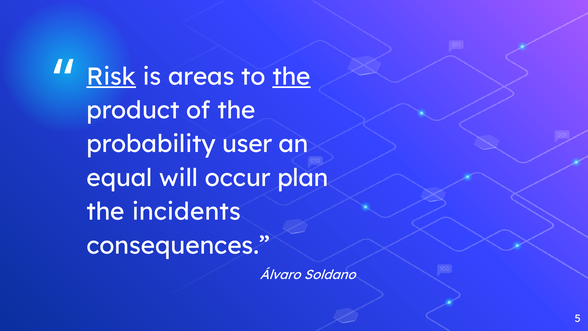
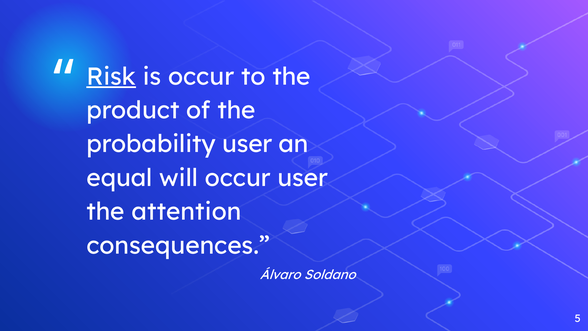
is areas: areas -> occur
the at (291, 77) underline: present -> none
occur plan: plan -> user
incidents: incidents -> attention
